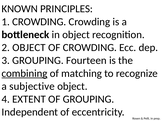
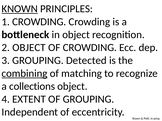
KNOWN underline: none -> present
Fourteen: Fourteen -> Detected
subjective: subjective -> collections
